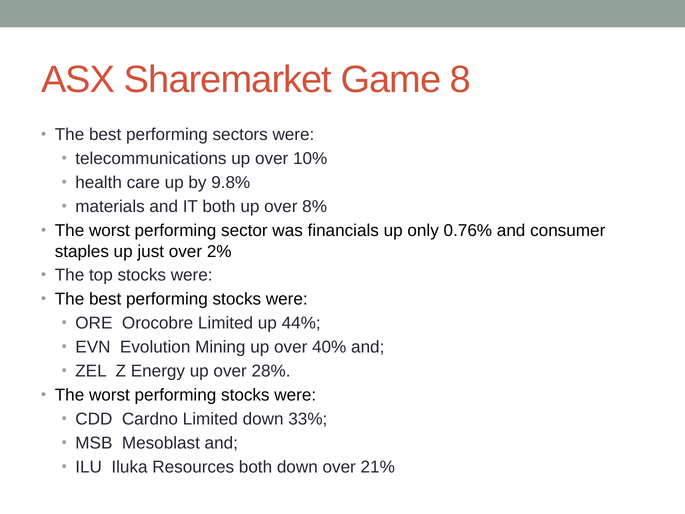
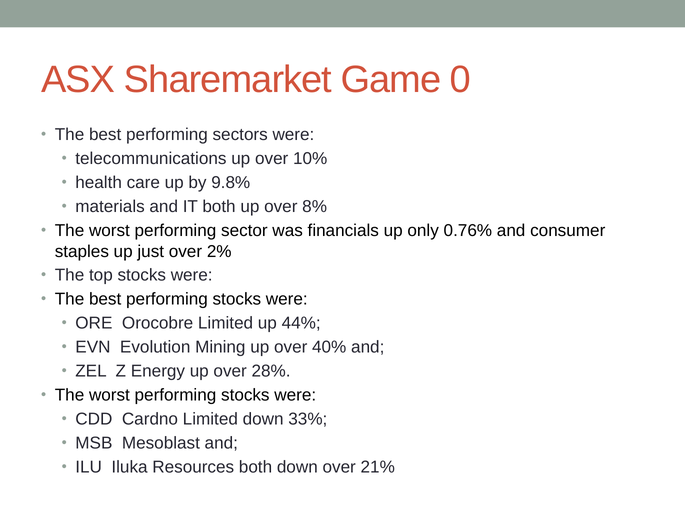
8: 8 -> 0
